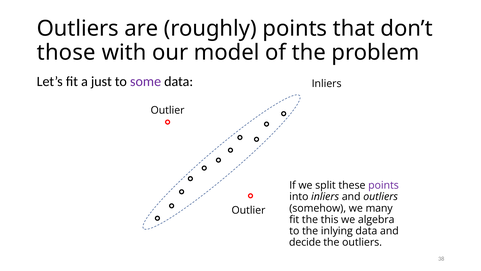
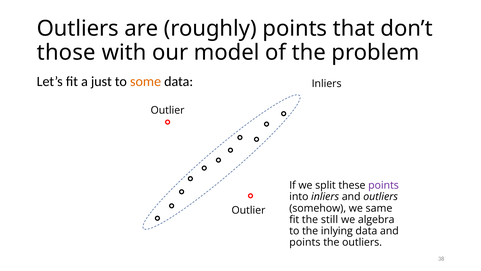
some colour: purple -> orange
many: many -> same
this: this -> still
decide at (305, 242): decide -> points
